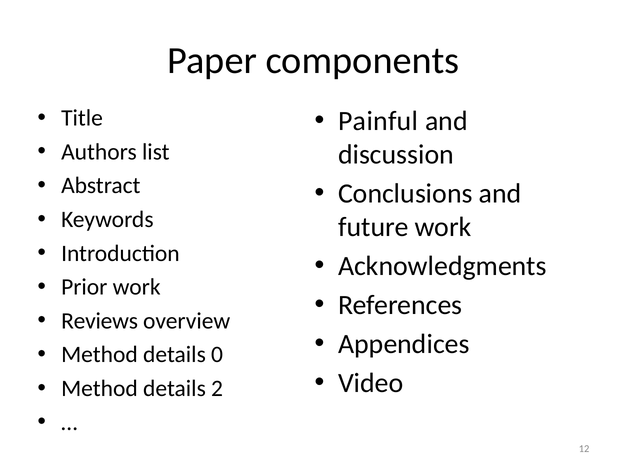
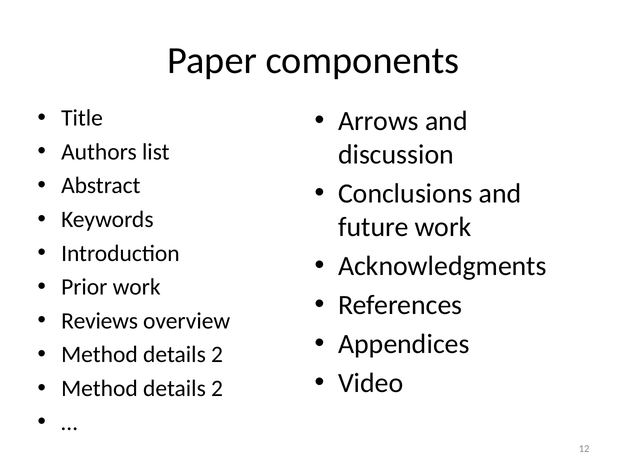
Painful: Painful -> Arrows
0 at (217, 355): 0 -> 2
